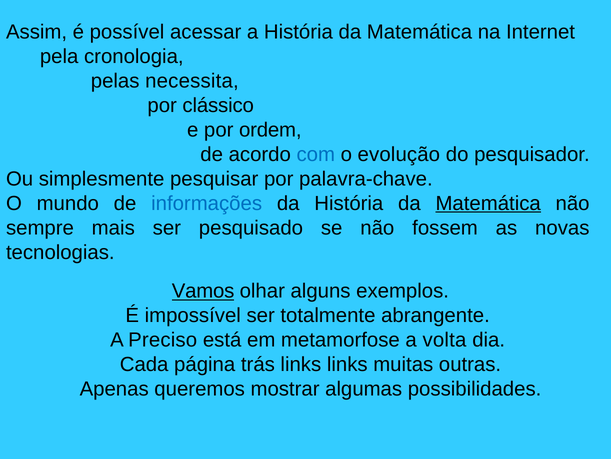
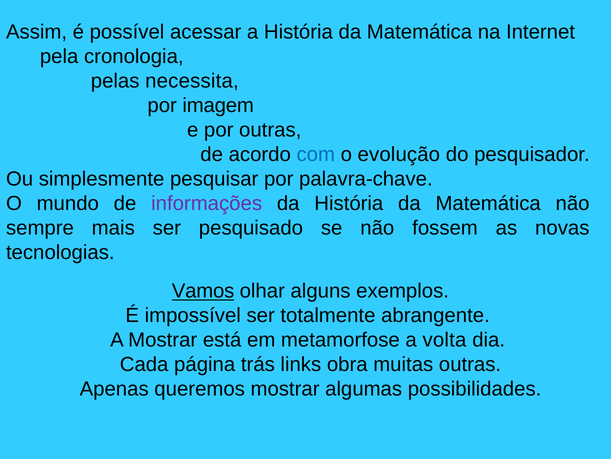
clássico: clássico -> imagem
por ordem: ordem -> outras
informações colour: blue -> purple
Matemática at (488, 203) underline: present -> none
A Preciso: Preciso -> Mostrar
links links: links -> obra
